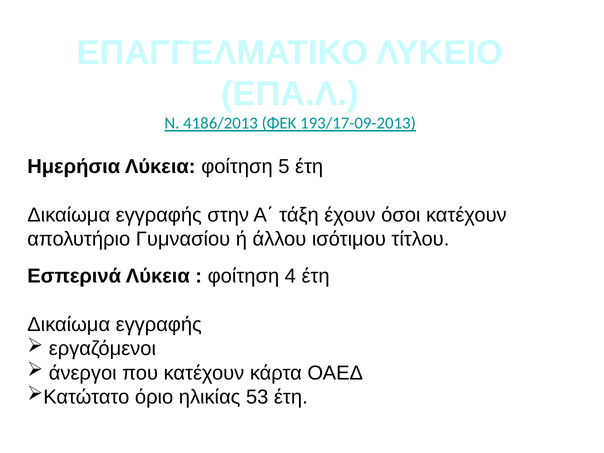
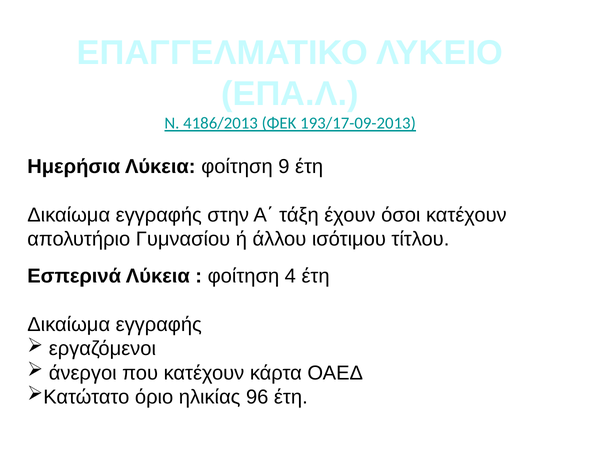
5: 5 -> 9
53: 53 -> 96
